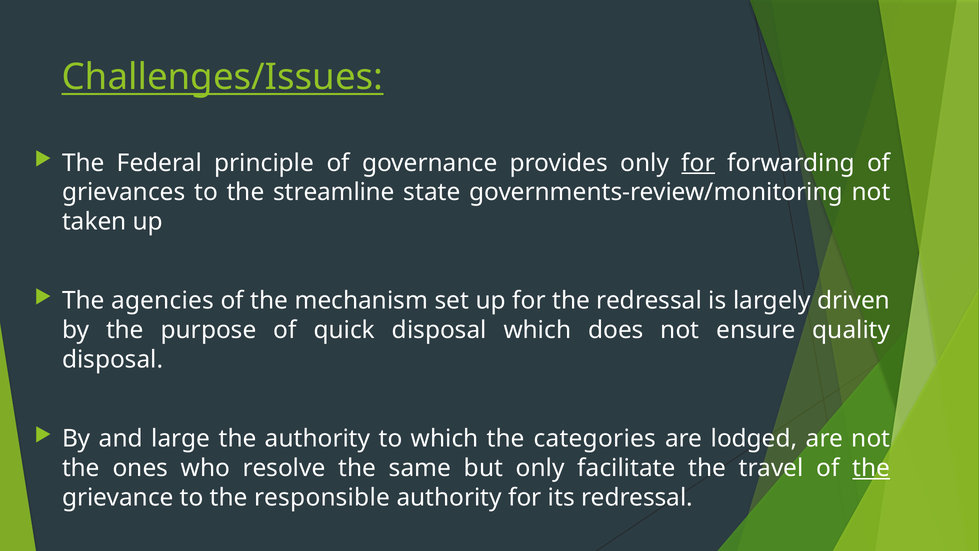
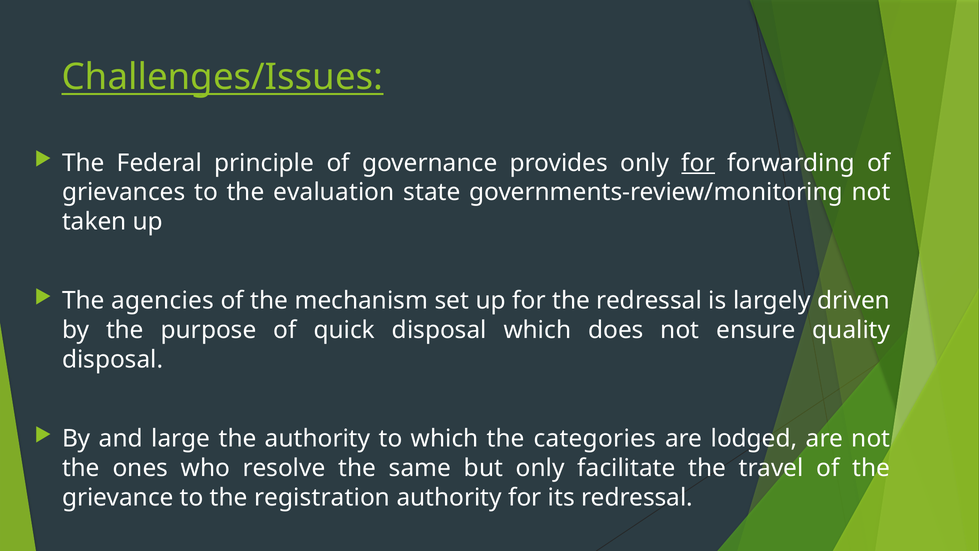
streamline: streamline -> evaluation
the at (871, 468) underline: present -> none
responsible: responsible -> registration
